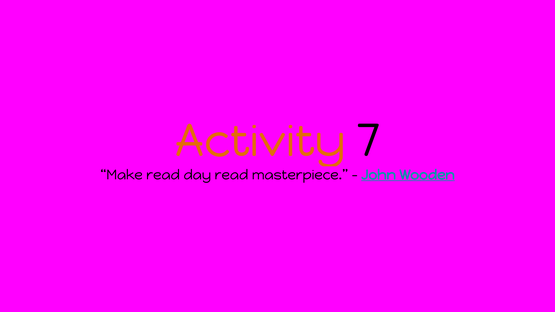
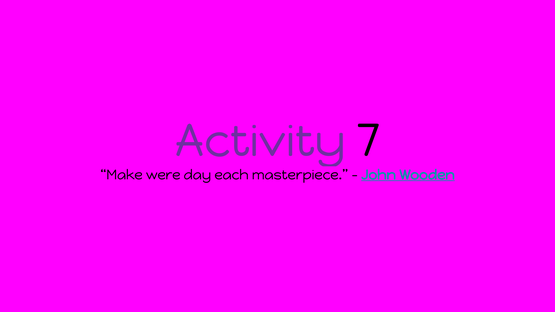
Activity colour: orange -> purple
Make read: read -> were
day read: read -> each
